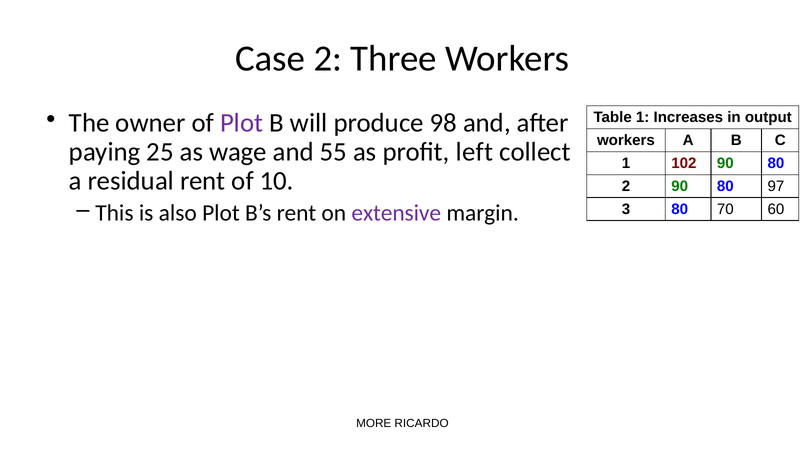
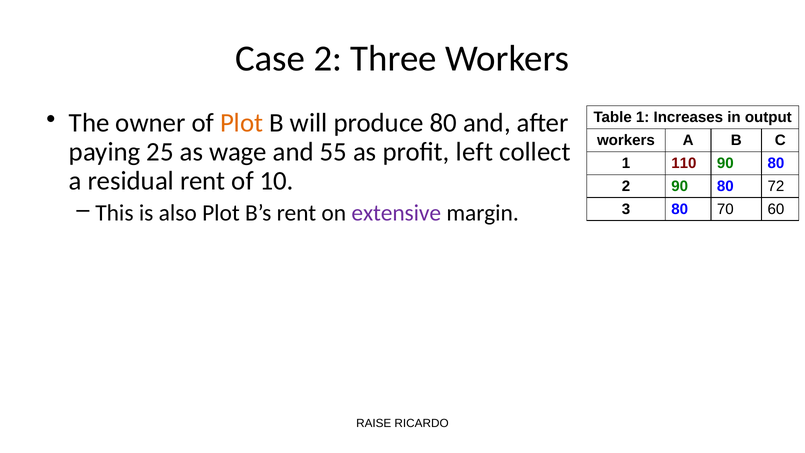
Plot at (242, 123) colour: purple -> orange
produce 98: 98 -> 80
102: 102 -> 110
97: 97 -> 72
MORE: MORE -> RAISE
